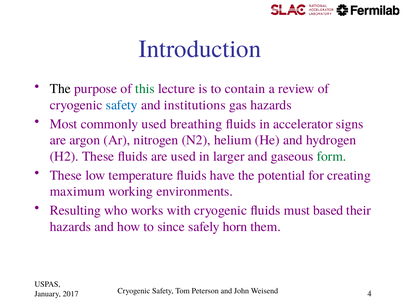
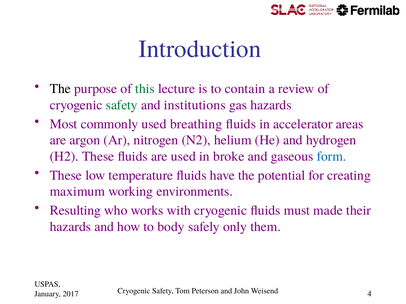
safety at (122, 105) colour: blue -> green
signs: signs -> areas
larger: larger -> broke
form colour: green -> blue
based: based -> made
since: since -> body
horn: horn -> only
